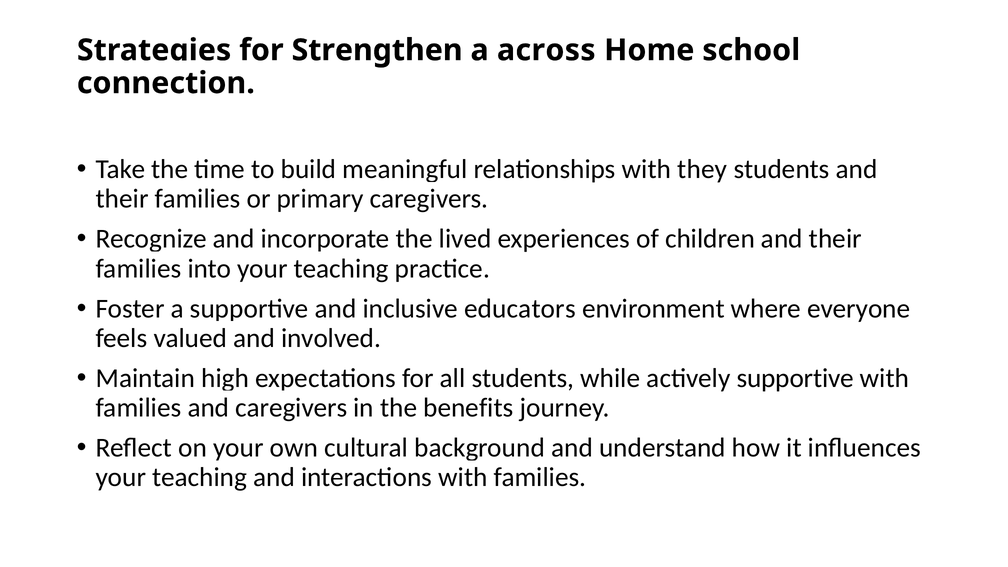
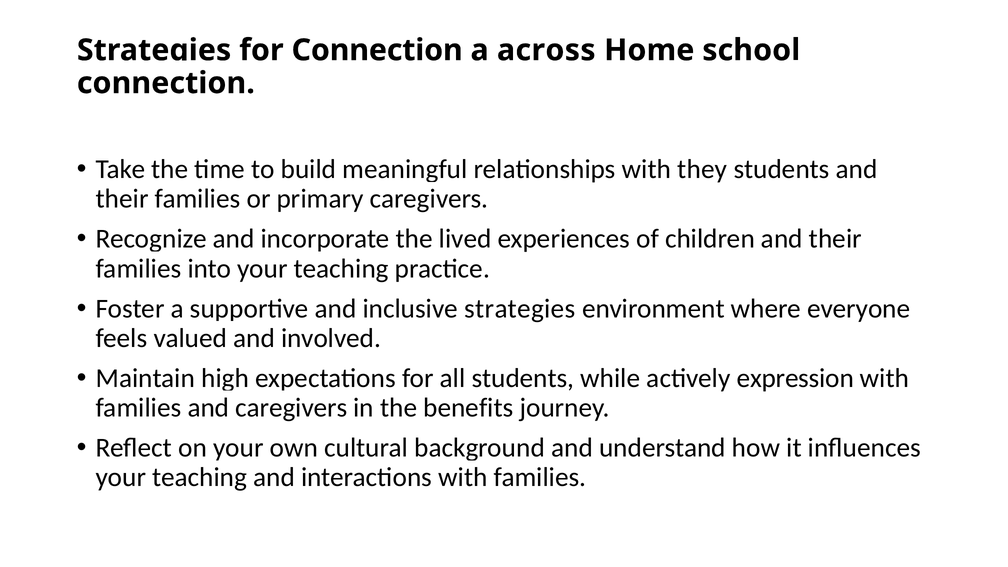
Strengthen at (377, 50): Strengthen -> Connection
inclusive educators: educators -> strategies
actively supportive: supportive -> expression
